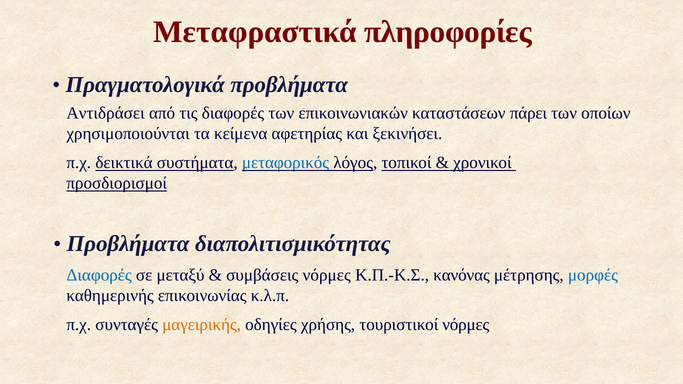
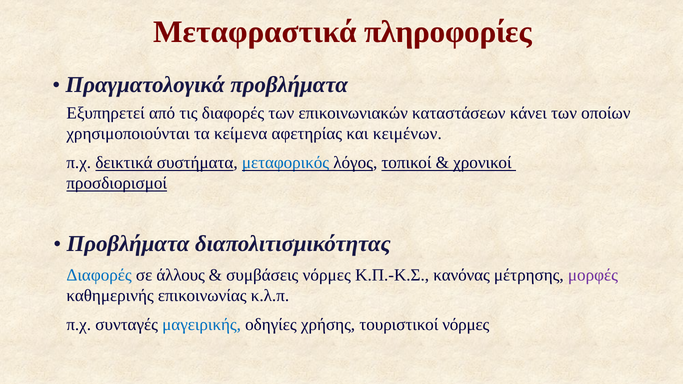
Αντιδράσει: Αντιδράσει -> Εξυπηρετεί
πάρει: πάρει -> κάνει
ξεκινήσει: ξεκινήσει -> κειμένων
μεταξύ: μεταξύ -> άλλους
μορφές colour: blue -> purple
μαγειρικής colour: orange -> blue
